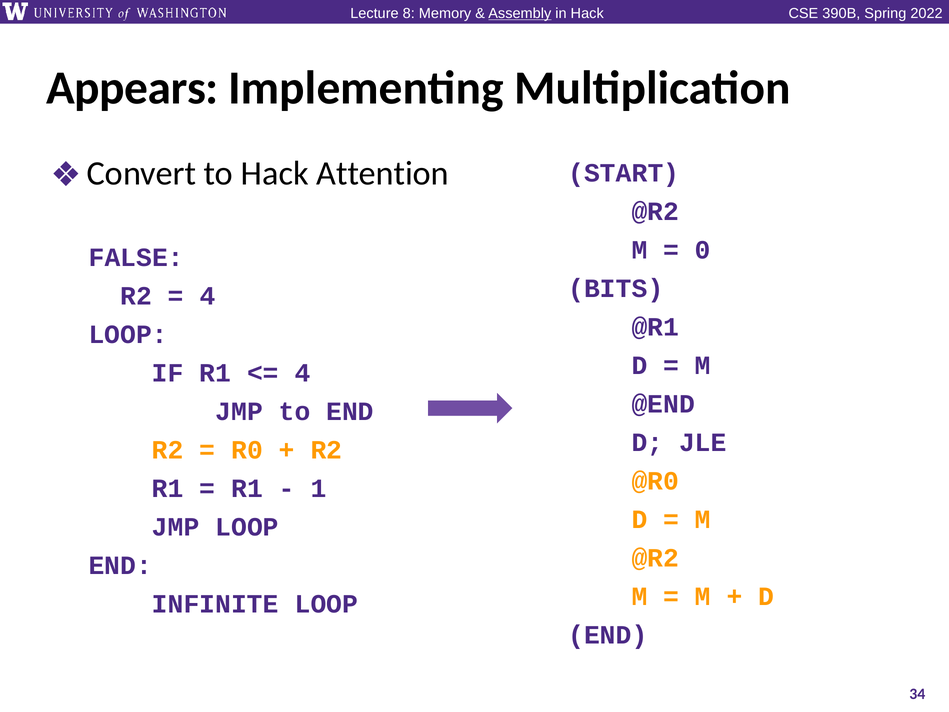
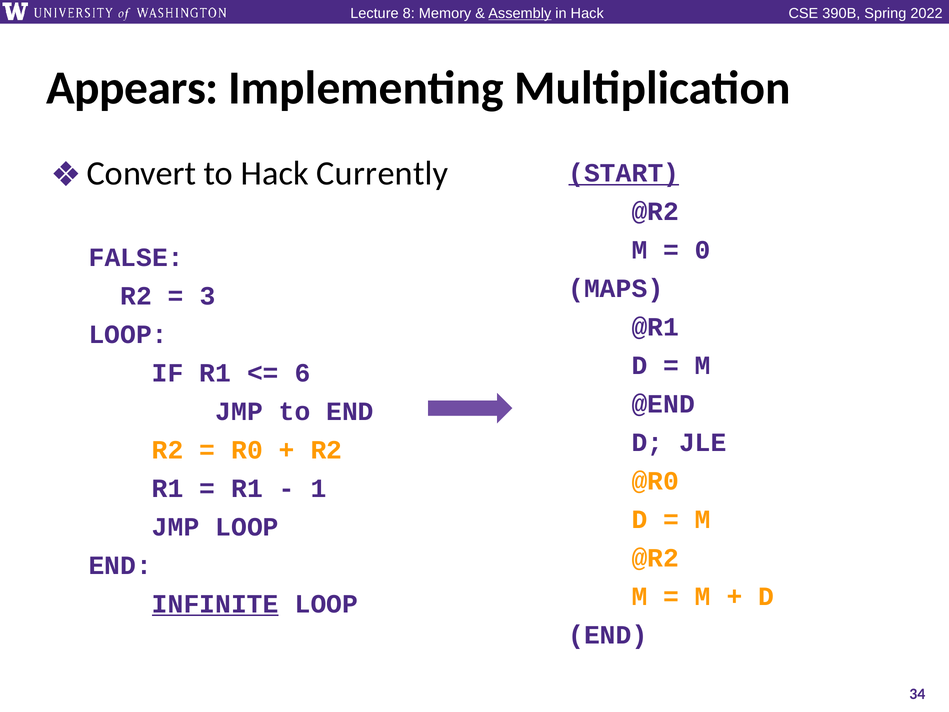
Attention: Attention -> Currently
START underline: none -> present
BITS: BITS -> MAPS
4 at (208, 296): 4 -> 3
4 at (302, 373): 4 -> 6
INFINITE underline: none -> present
